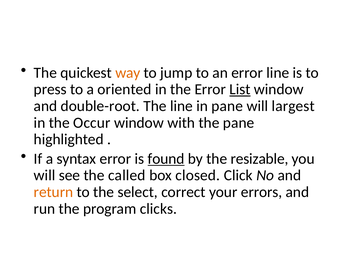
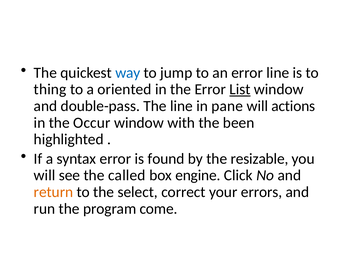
way colour: orange -> blue
press: press -> thing
double-root: double-root -> double-pass
largest: largest -> actions
the pane: pane -> been
found underline: present -> none
closed: closed -> engine
clicks: clicks -> come
